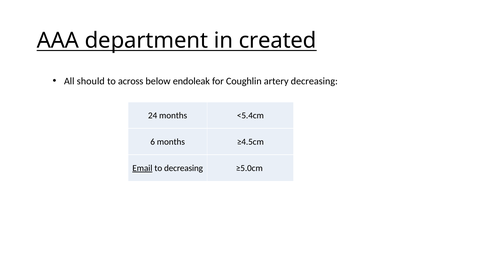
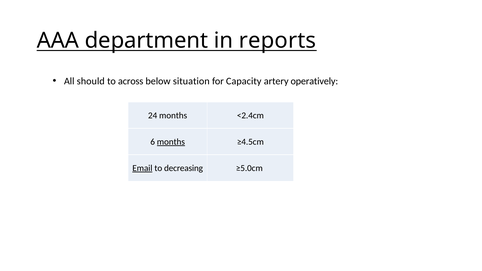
created: created -> reports
endoleak: endoleak -> situation
Coughlin: Coughlin -> Capacity
artery decreasing: decreasing -> operatively
<5.4cm: <5.4cm -> <2.4cm
months at (171, 142) underline: none -> present
